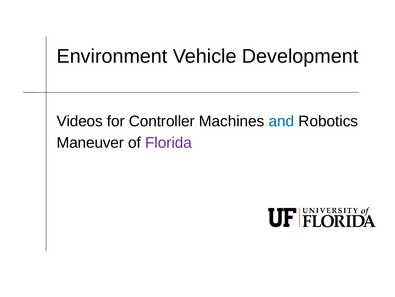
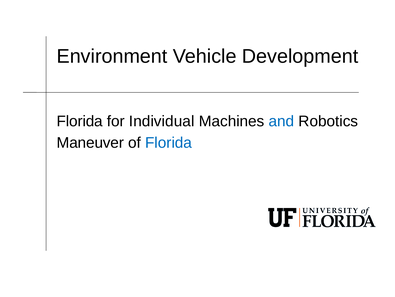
Videos at (80, 121): Videos -> Florida
Controller: Controller -> Individual
Florida at (169, 142) colour: purple -> blue
